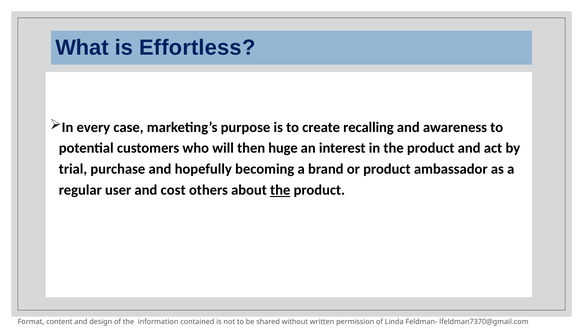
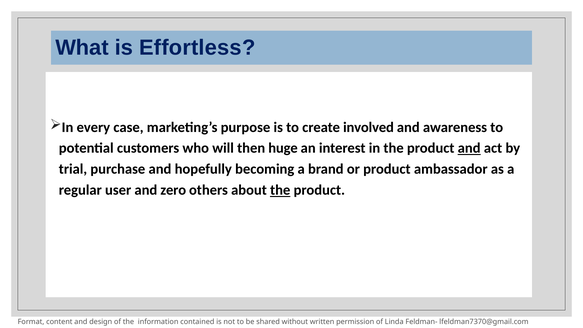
recalling: recalling -> involved
and at (469, 148) underline: none -> present
cost: cost -> zero
